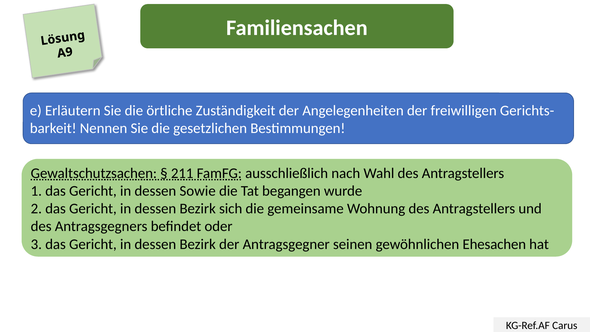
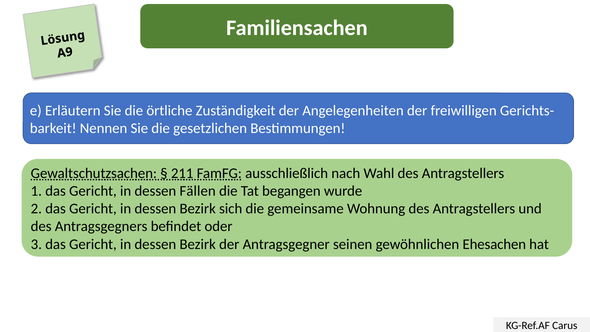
Sowie: Sowie -> Fällen
